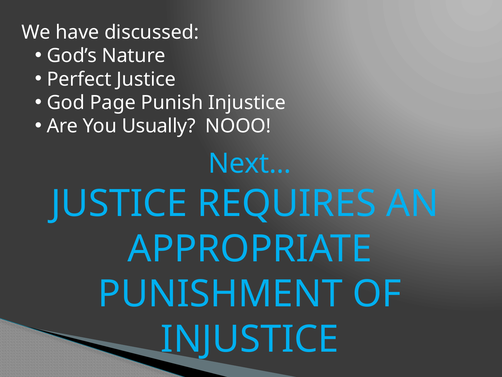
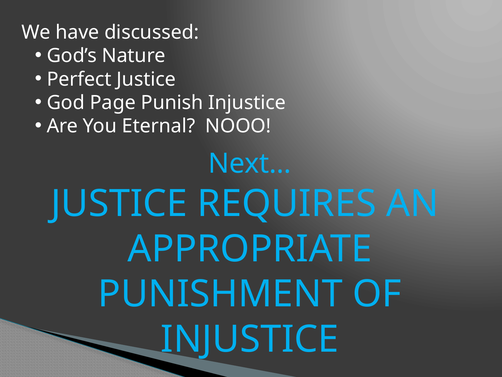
Usually: Usually -> Eternal
